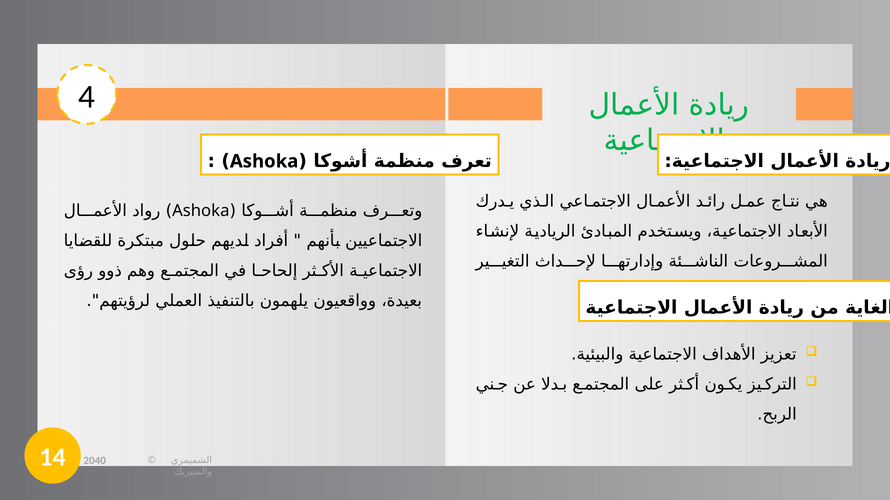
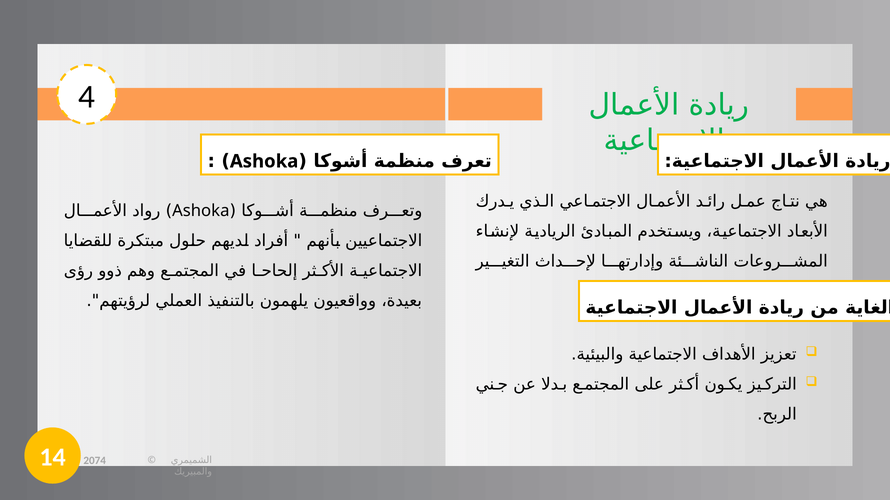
2040: 2040 -> 2074
